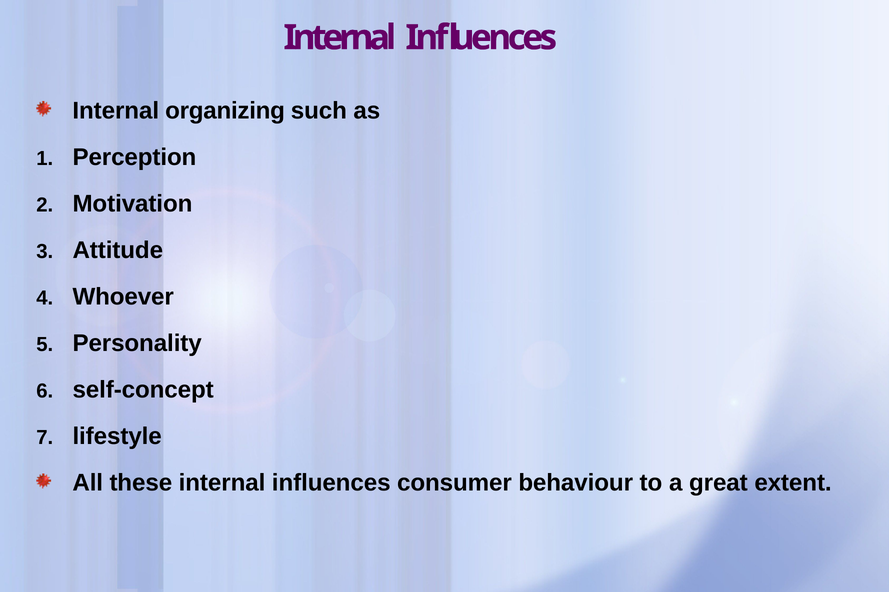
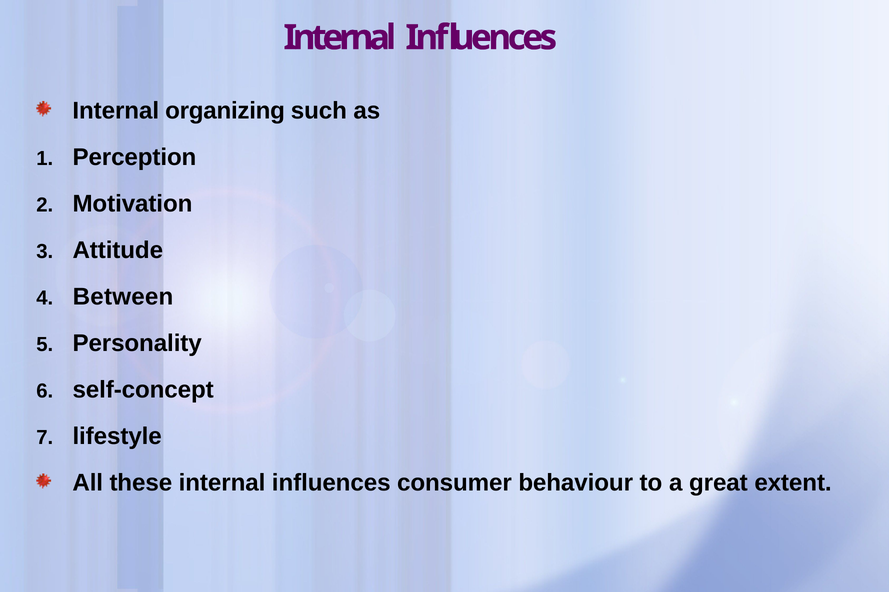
Whoever: Whoever -> Between
